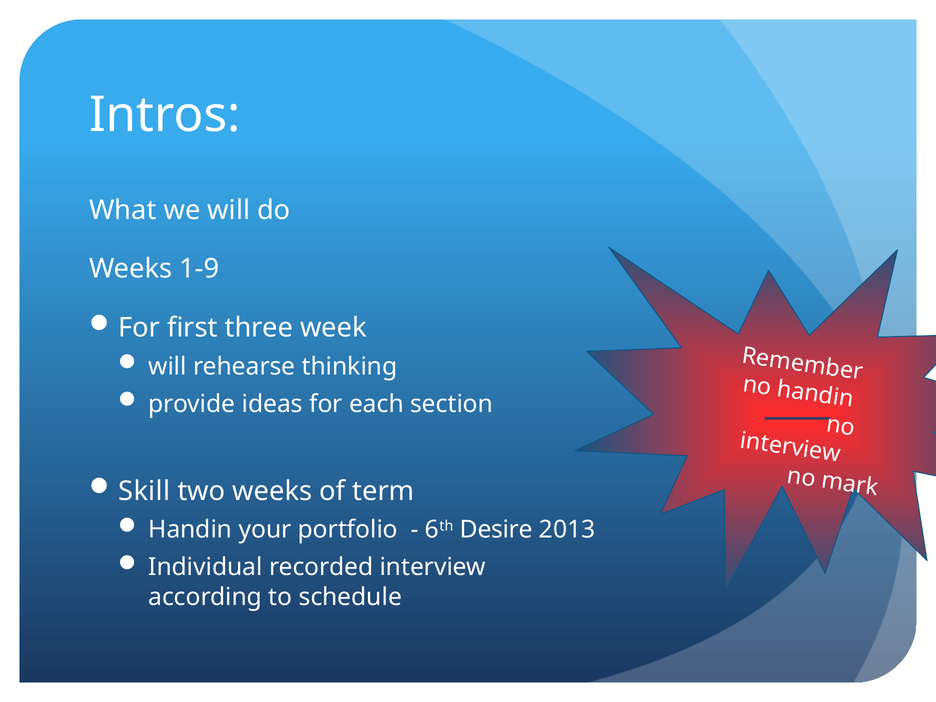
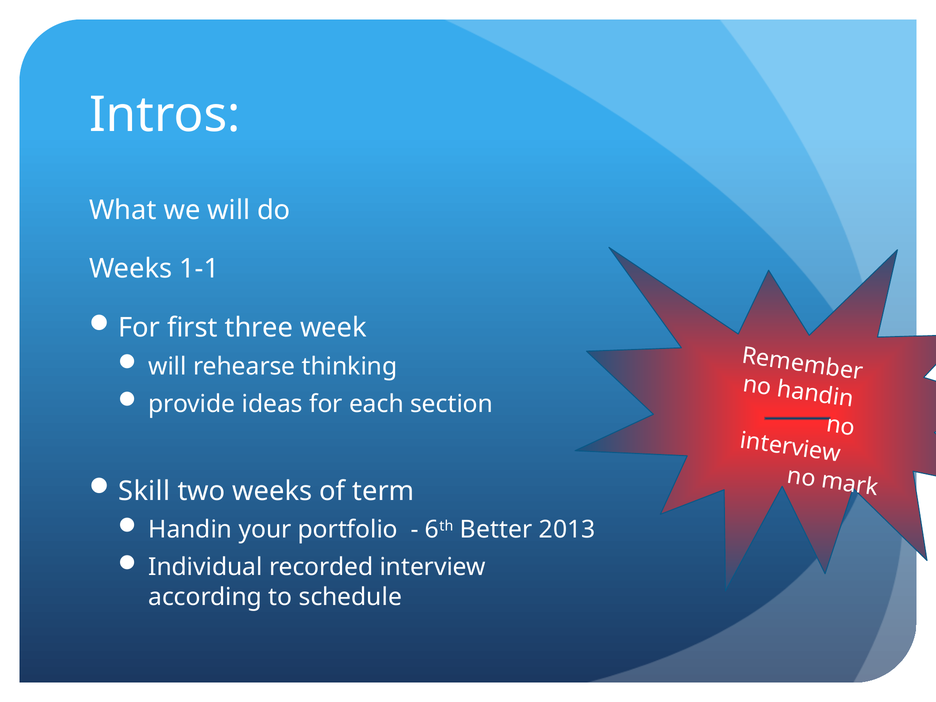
1-9: 1-9 -> 1-1
Desire: Desire -> Better
